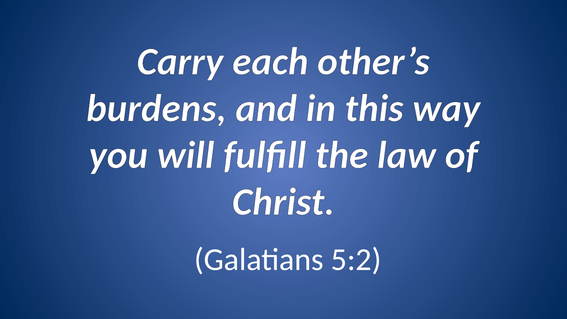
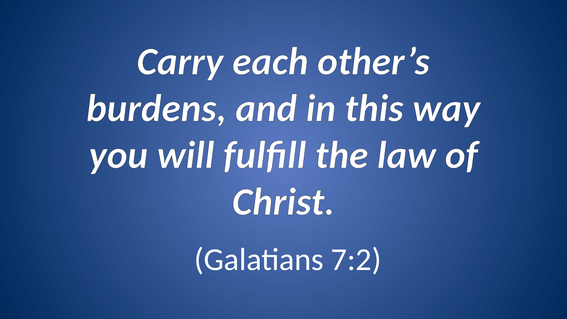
5:2: 5:2 -> 7:2
